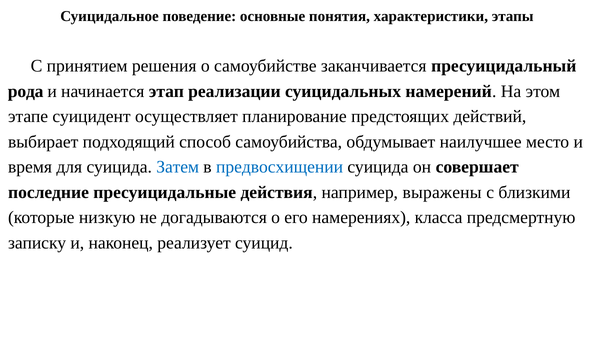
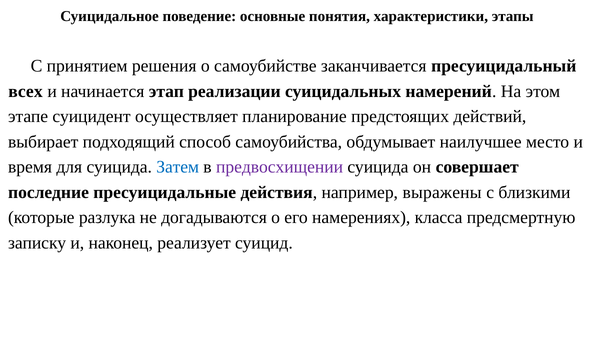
рода: рода -> всех
предвосхищении colour: blue -> purple
низкую: низкую -> разлука
